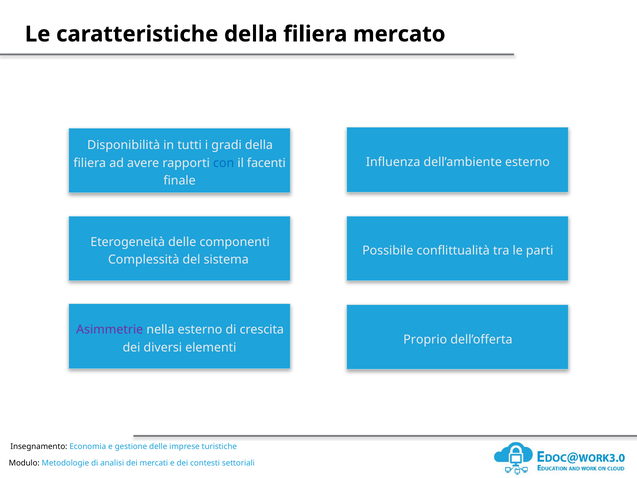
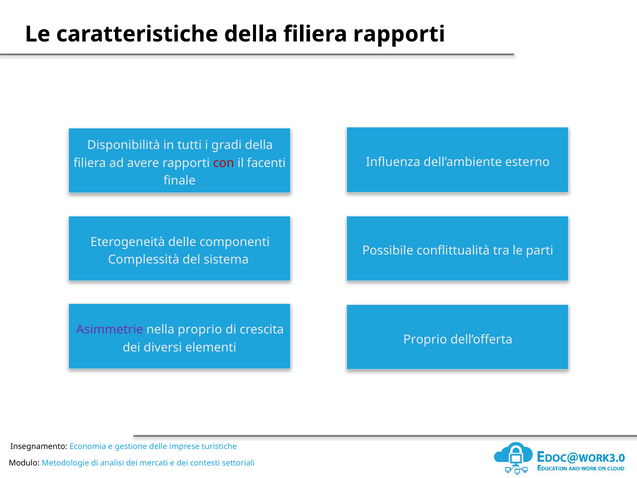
filiera mercato: mercato -> rapporti
con colour: blue -> red
nella esterno: esterno -> proprio
